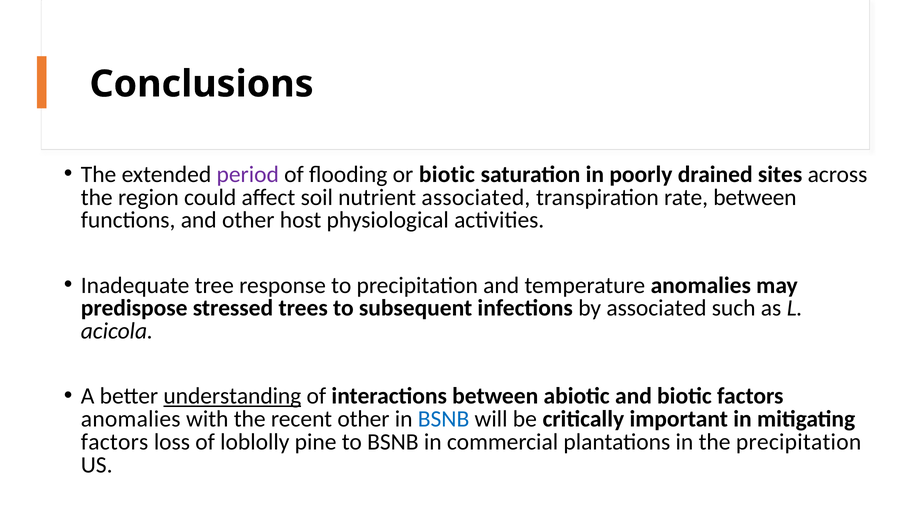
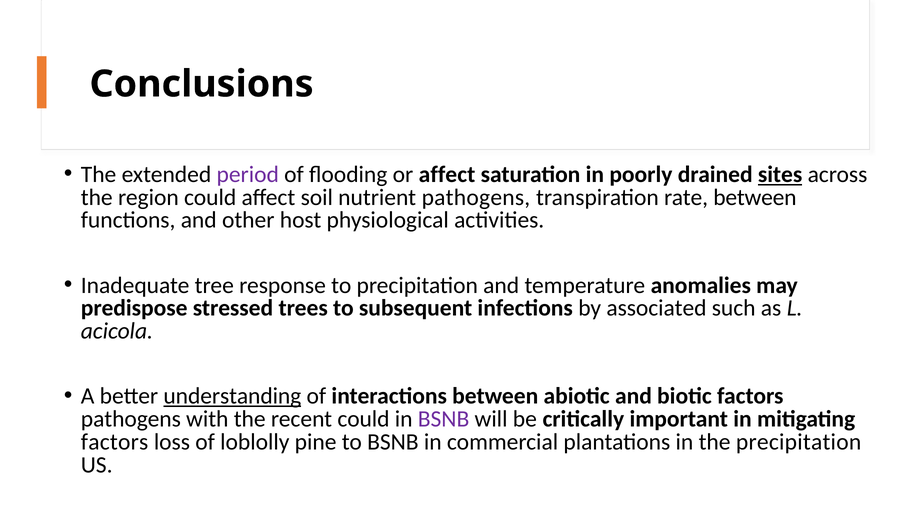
or biotic: biotic -> affect
sites underline: none -> present
nutrient associated: associated -> pathogens
anomalies at (131, 419): anomalies -> pathogens
recent other: other -> could
BSNB at (444, 419) colour: blue -> purple
